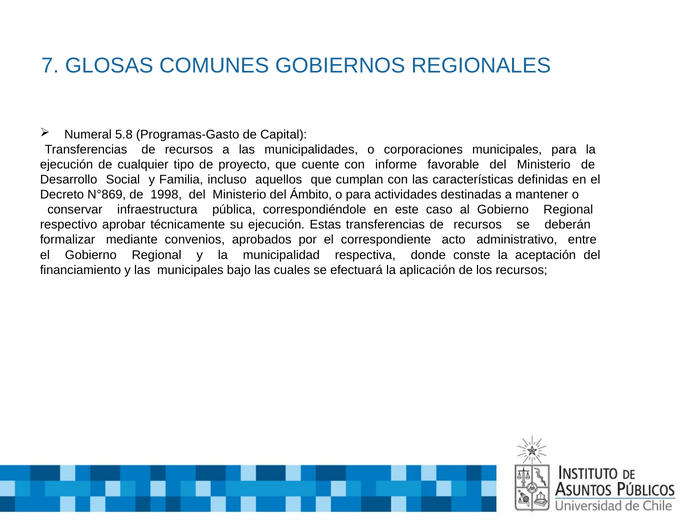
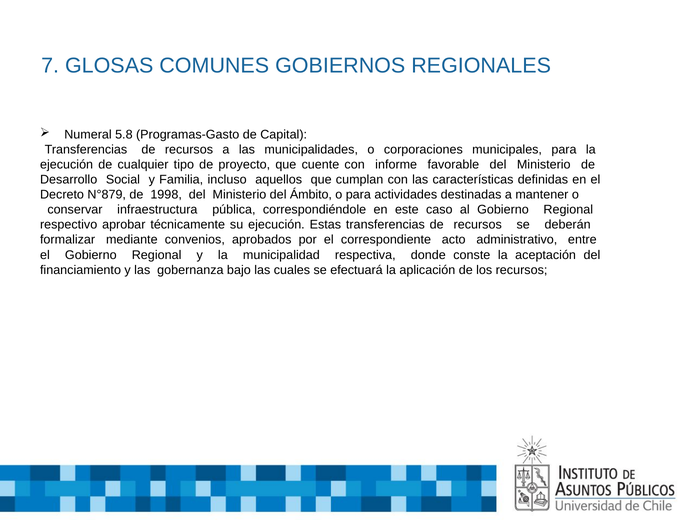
N°869: N°869 -> N°879
las municipales: municipales -> gobernanza
